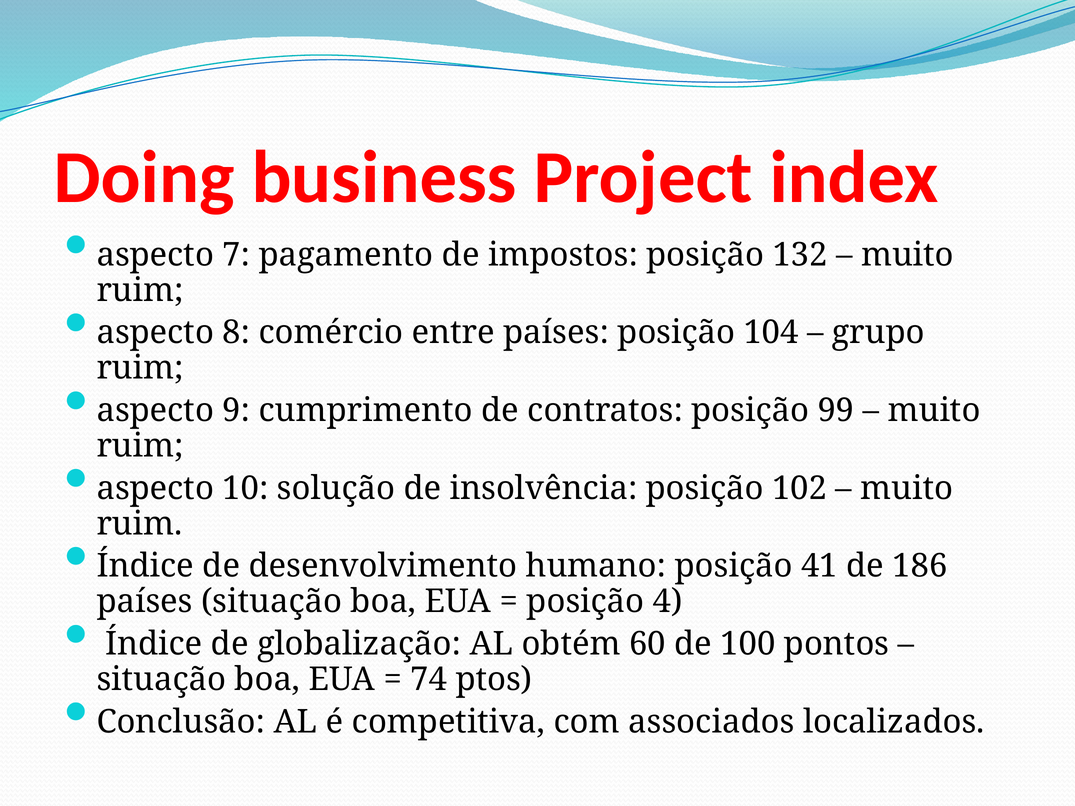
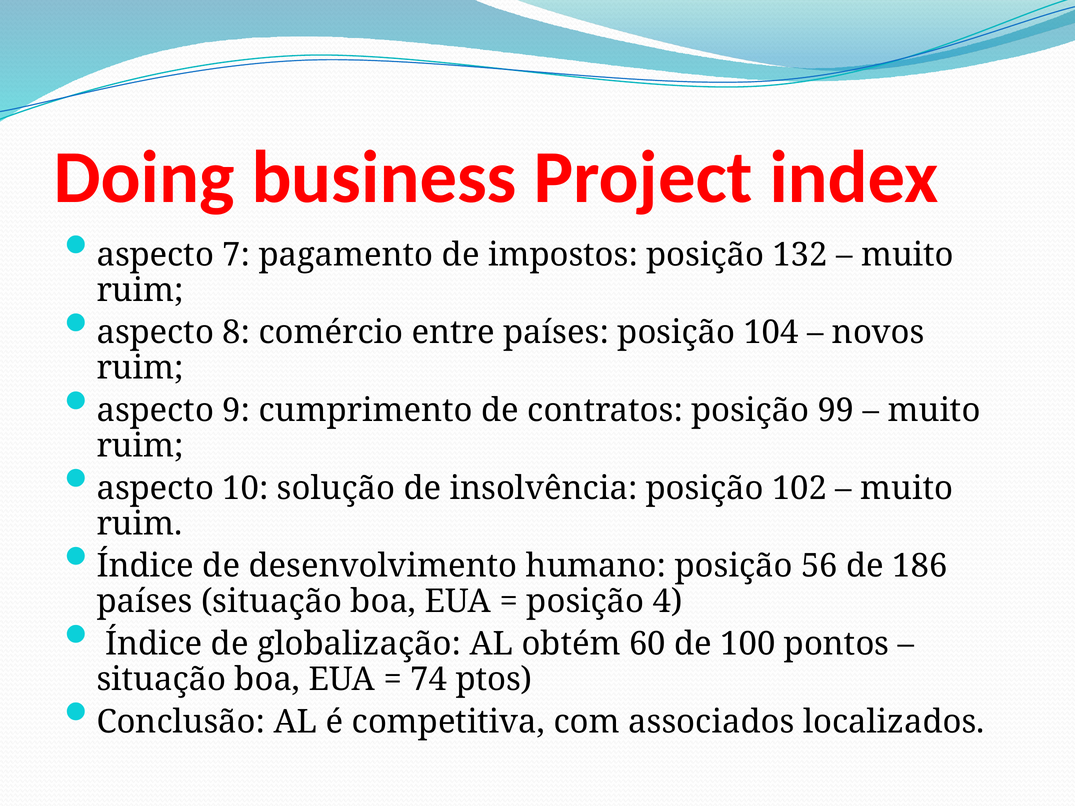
grupo: grupo -> novos
41: 41 -> 56
